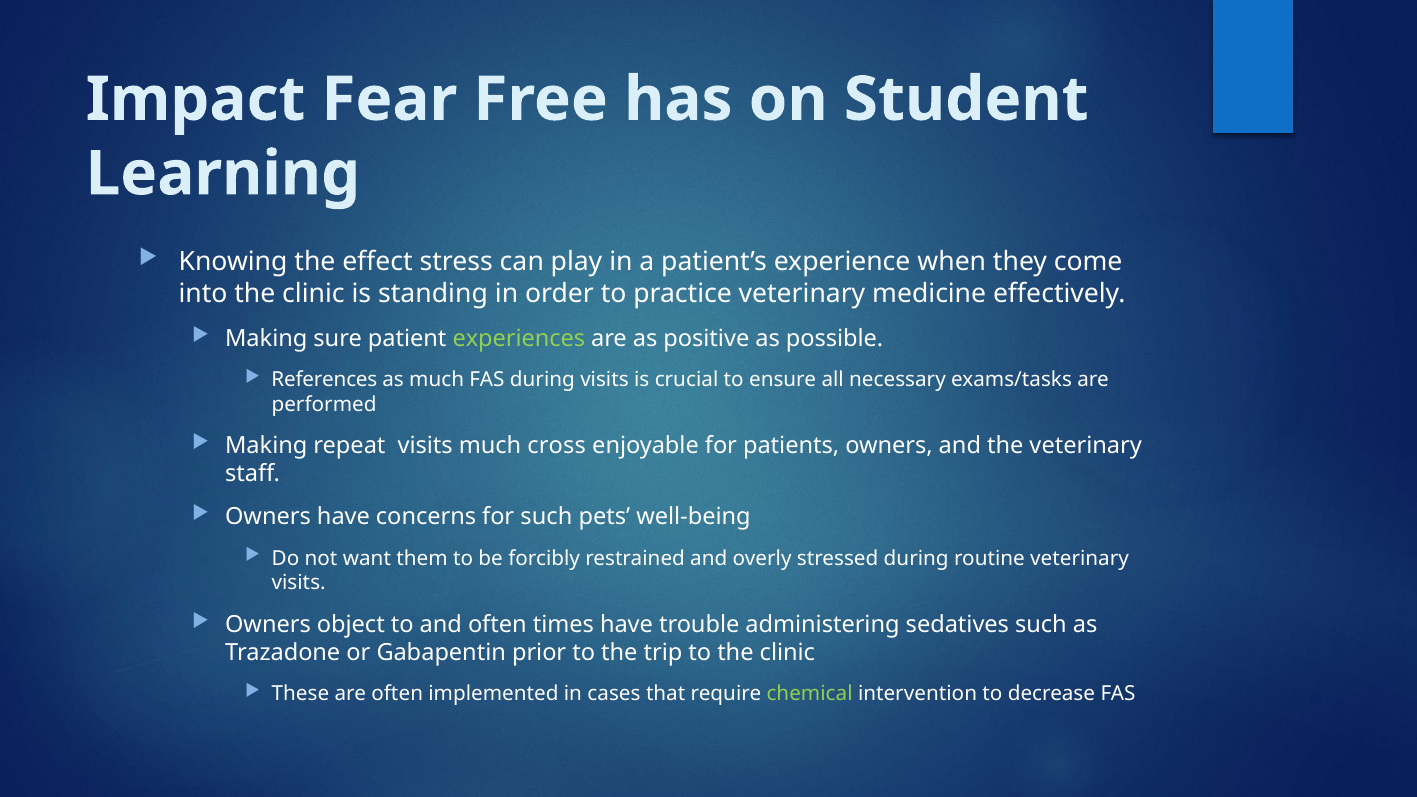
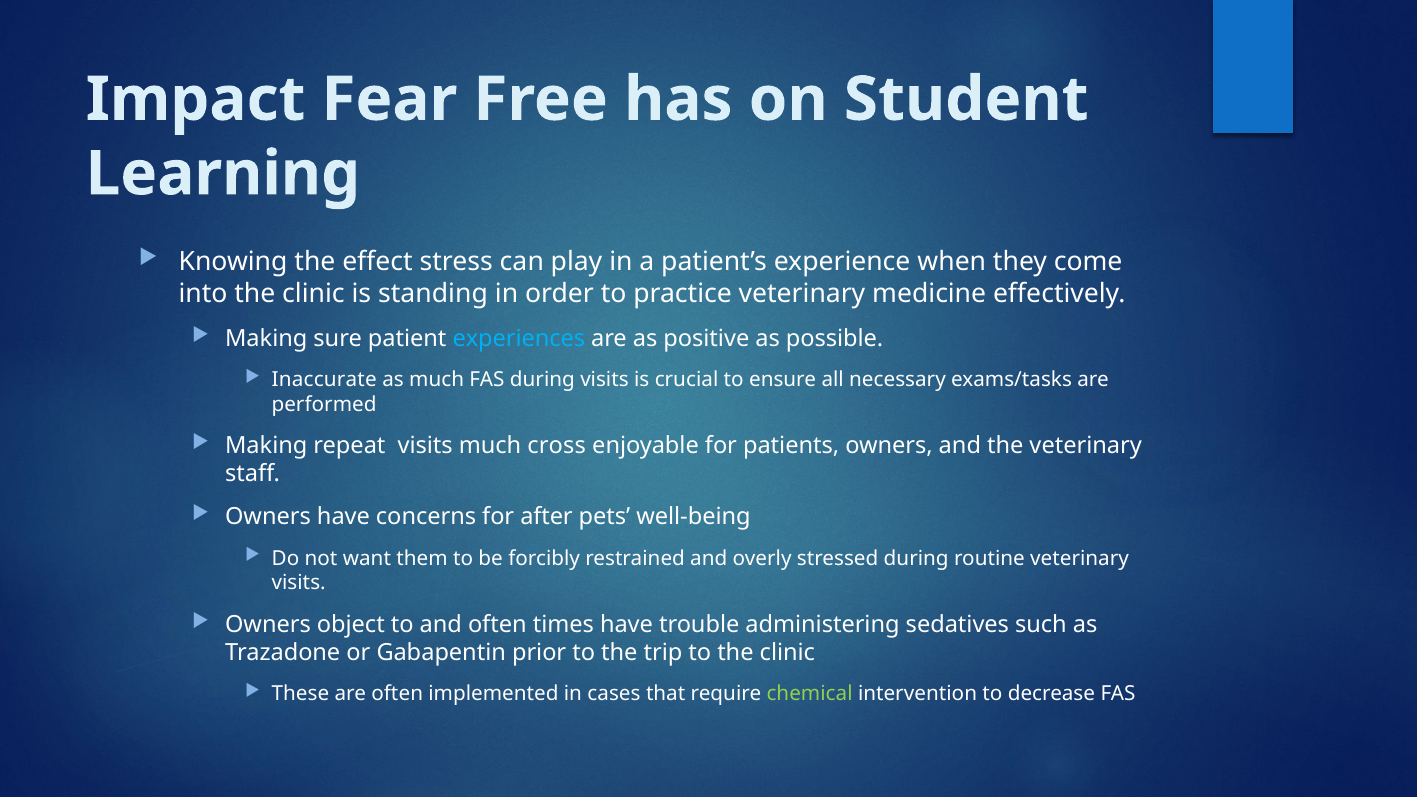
experiences colour: light green -> light blue
References: References -> Inaccurate
for such: such -> after
